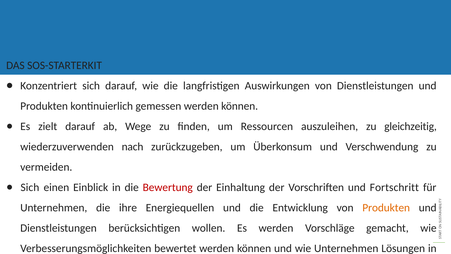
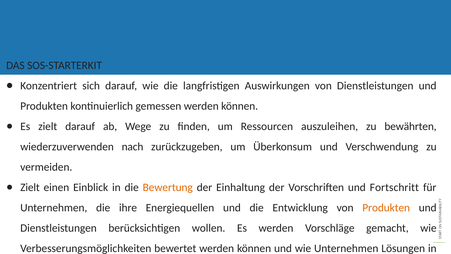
gleichzeitig: gleichzeitig -> bewährten
Sich at (30, 187): Sich -> Zielt
Bewertung colour: red -> orange
